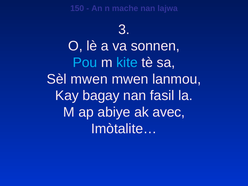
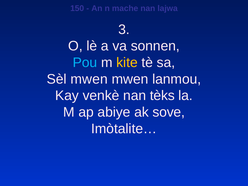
kite colour: light blue -> yellow
bagay: bagay -> venkè
fasil: fasil -> tèks
avec: avec -> sove
